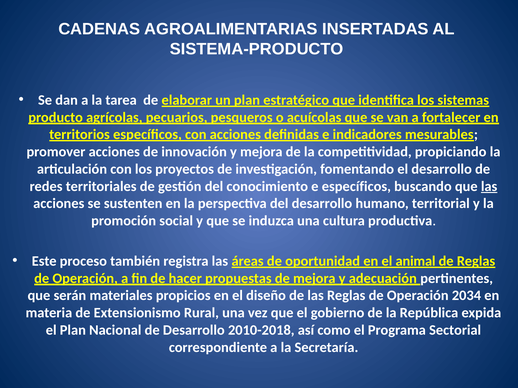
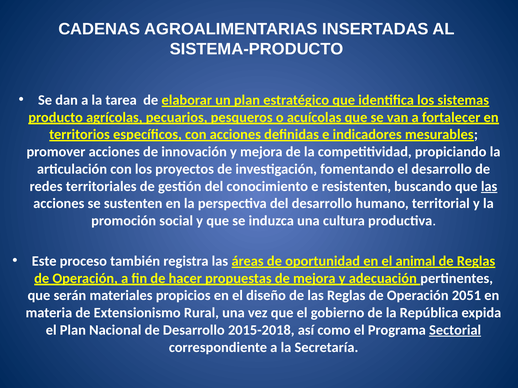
e específicos: específicos -> resistenten
2034: 2034 -> 2051
2010-2018: 2010-2018 -> 2015-2018
Sectorial underline: none -> present
